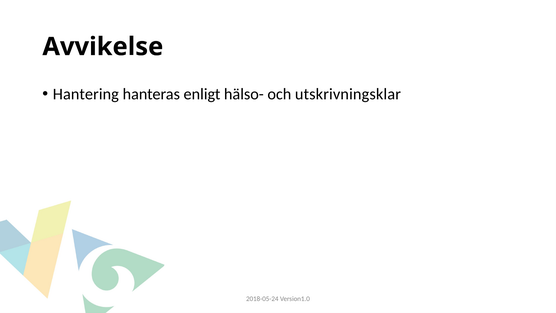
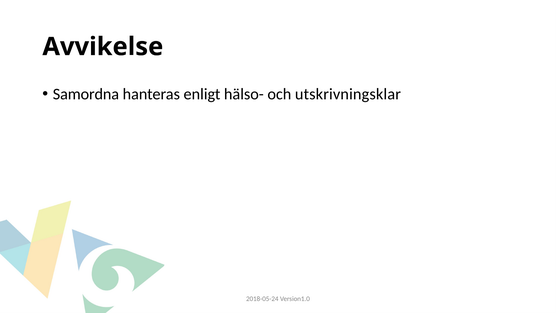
Hantering: Hantering -> Samordna
